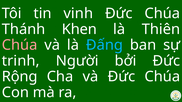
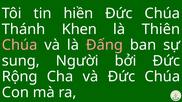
vinh: vinh -> hiền
Đấng colour: light blue -> pink
trinh: trinh -> sung
